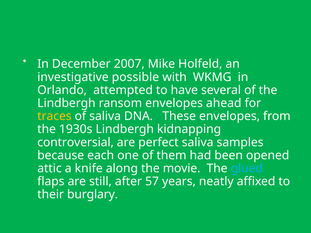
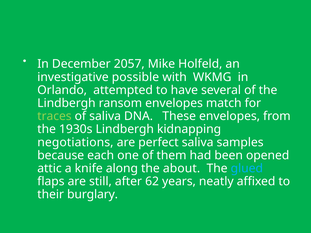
2007: 2007 -> 2057
ahead: ahead -> match
traces colour: yellow -> light green
controversial: controversial -> negotiations
movie: movie -> about
57: 57 -> 62
